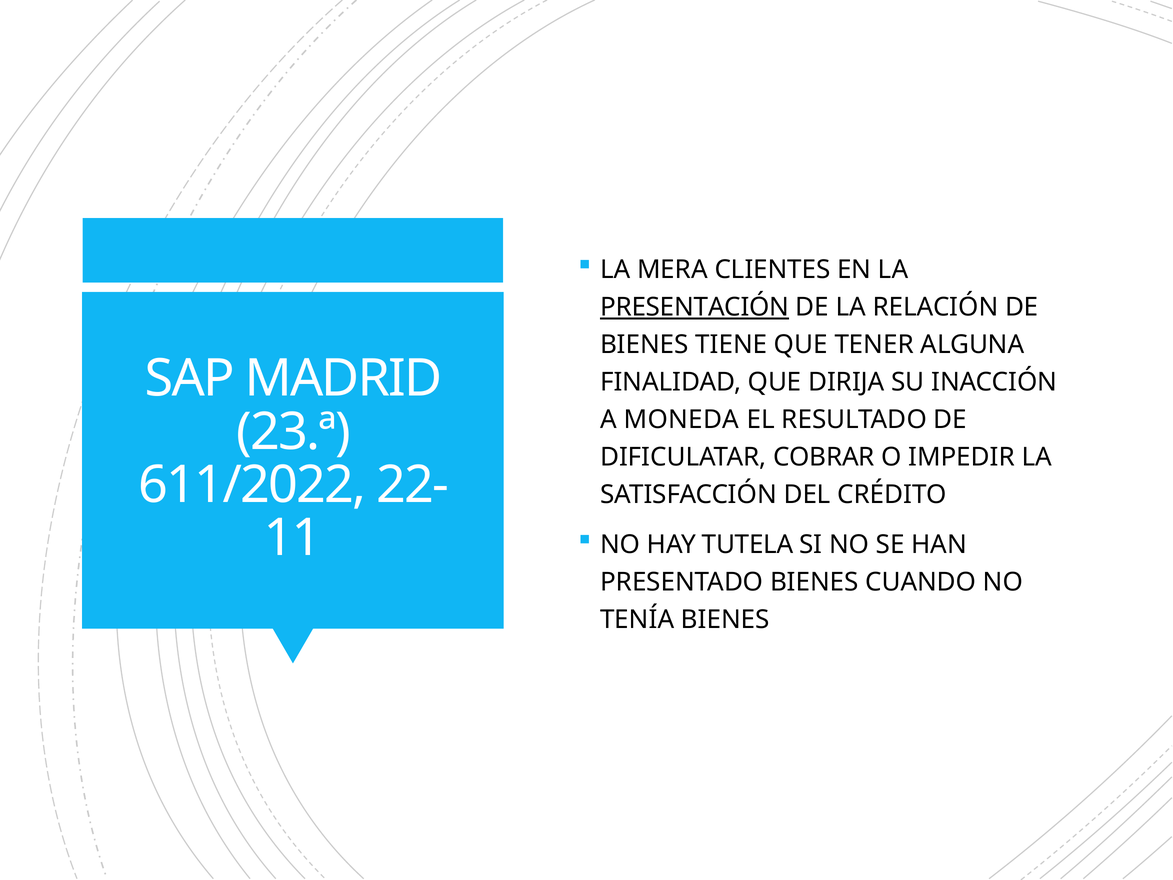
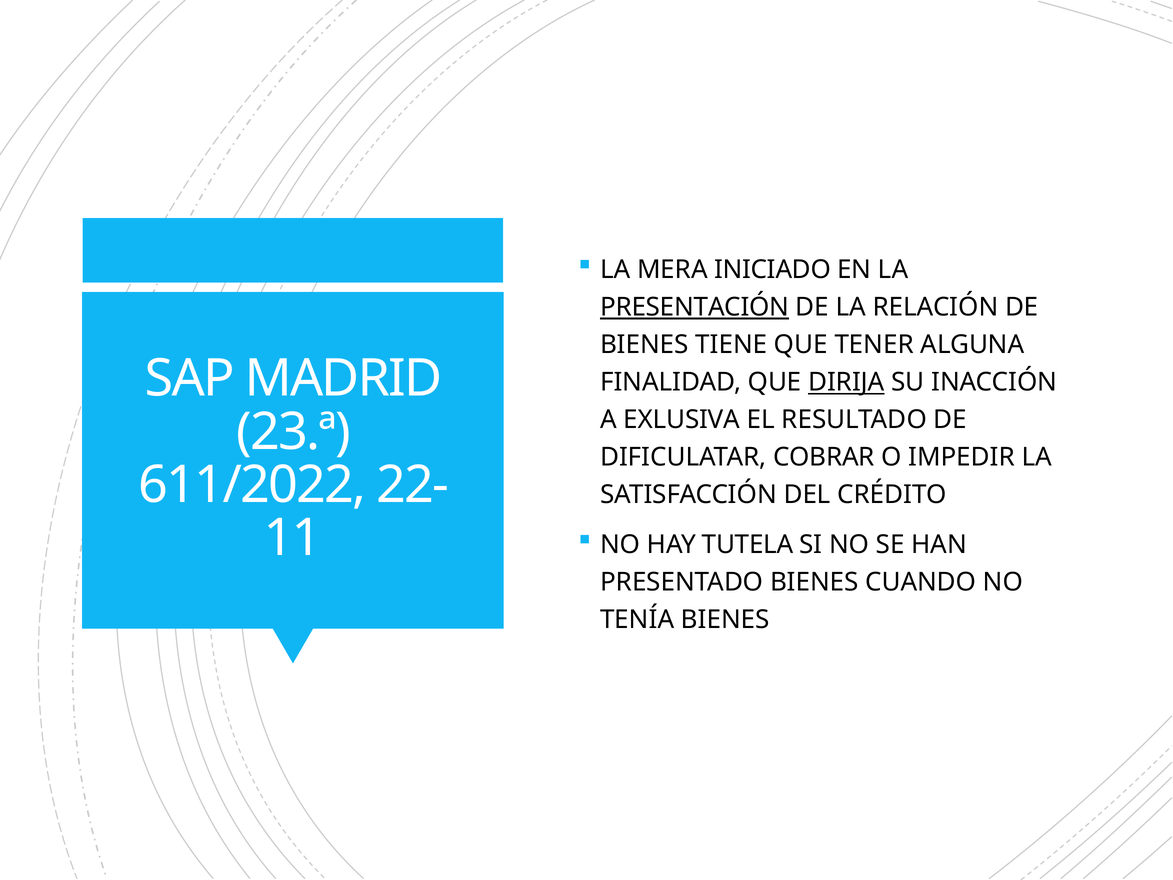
CLIENTES: CLIENTES -> INICIADO
DIRIJA underline: none -> present
MONEDA: MONEDA -> EXLUSIVA
